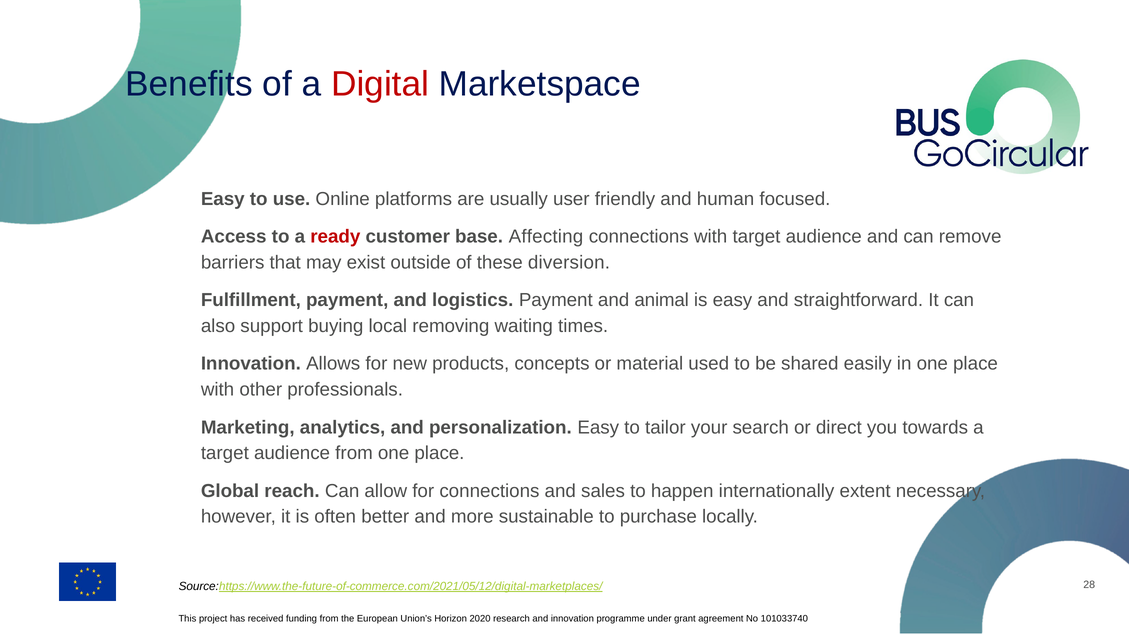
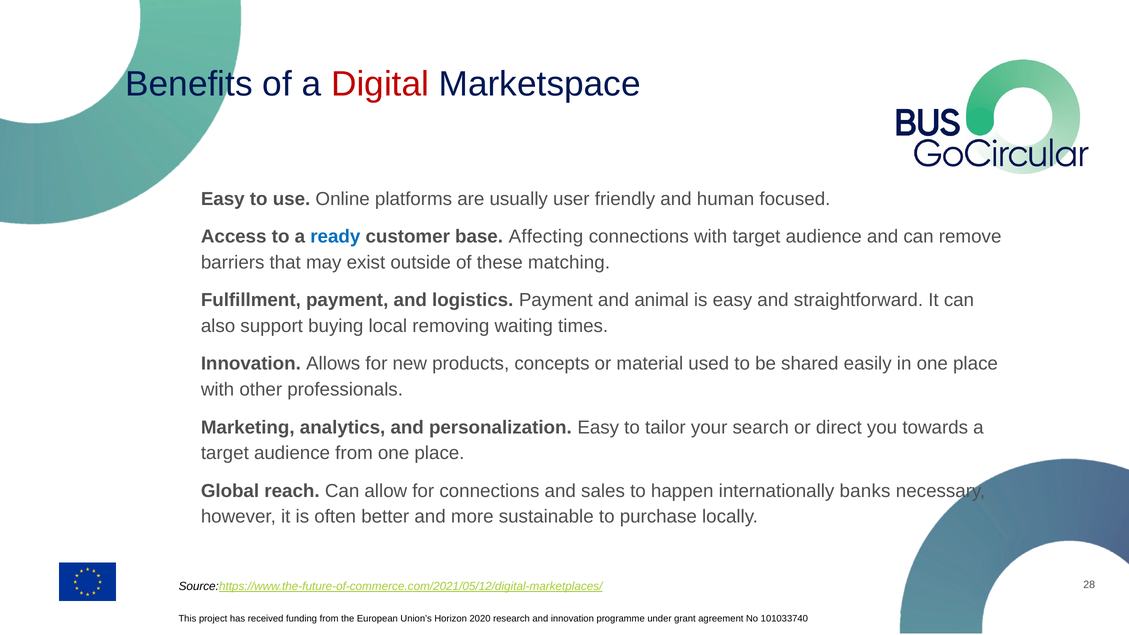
ready colour: red -> blue
diversion: diversion -> matching
extent: extent -> banks
